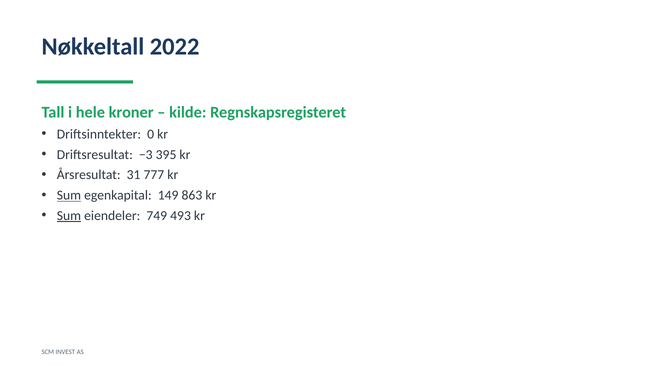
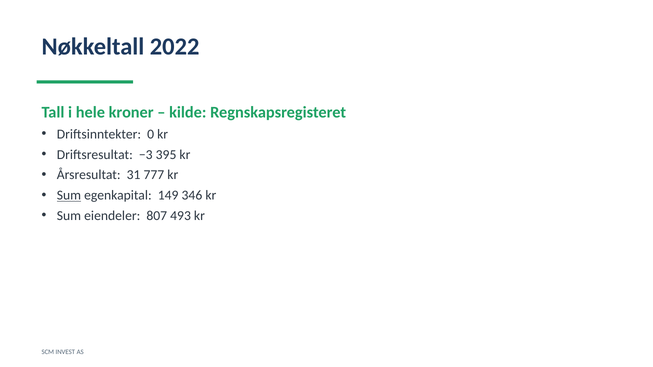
863: 863 -> 346
Sum at (69, 216) underline: present -> none
749: 749 -> 807
